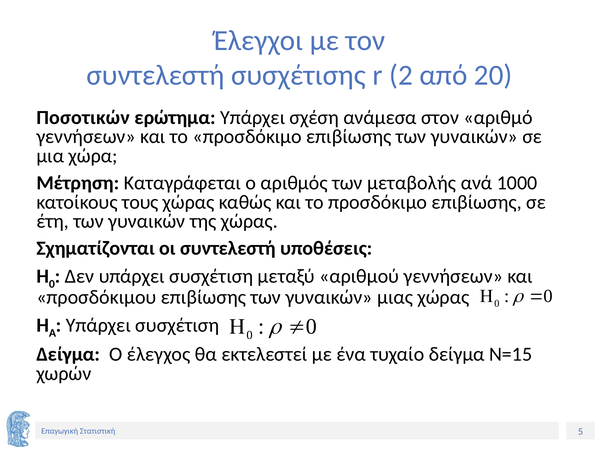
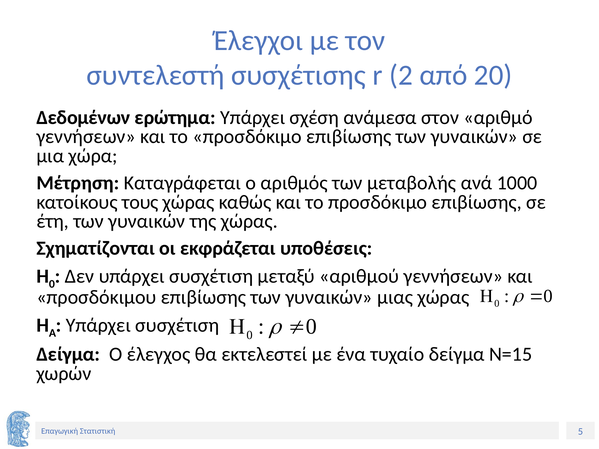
Ποσοτικών: Ποσοτικών -> Δεδομένων
οι συντελεστή: συντελεστή -> εκφράζεται
